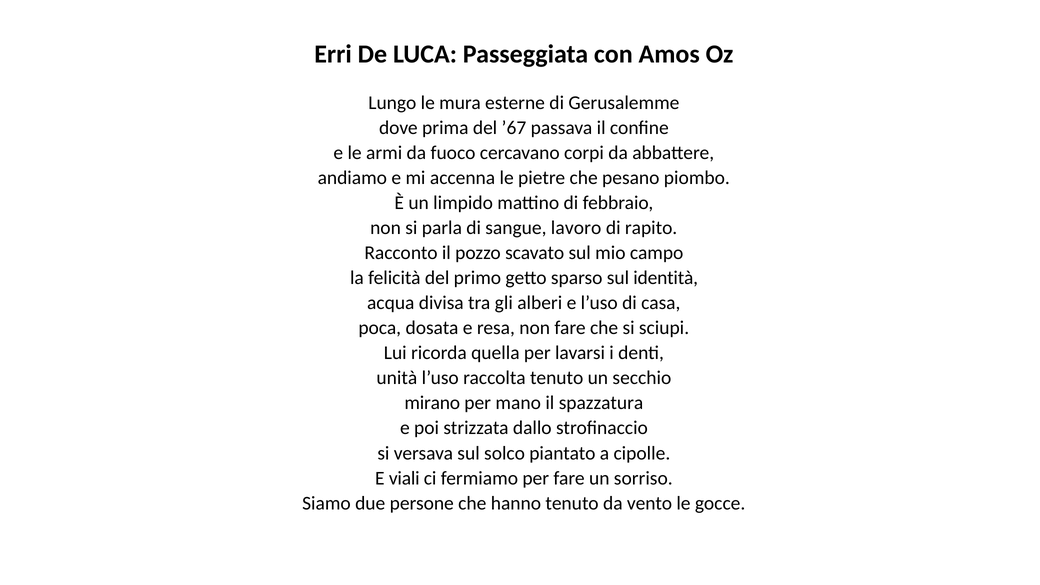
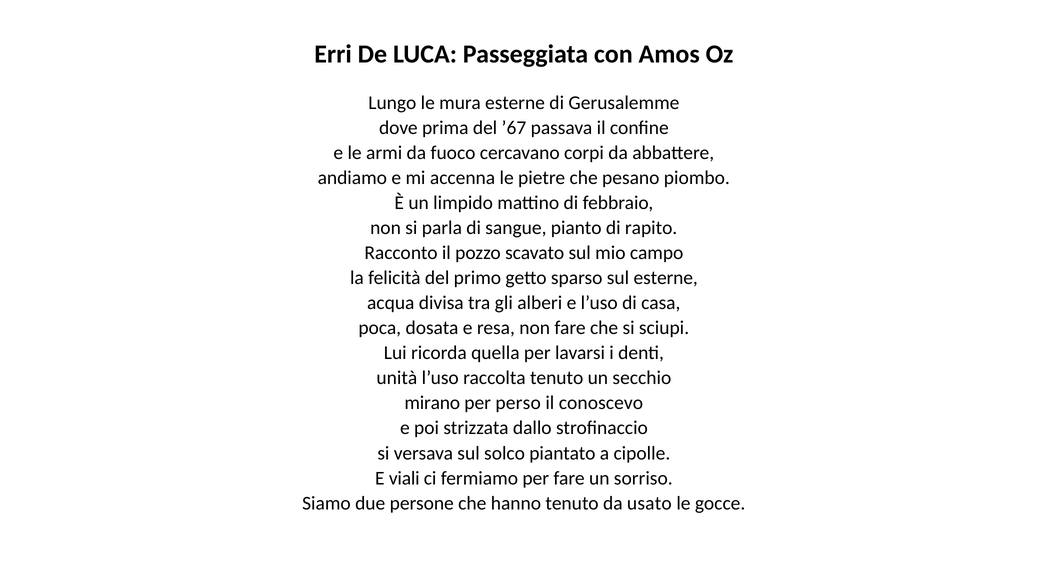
lavoro: lavoro -> pianto
sul identità: identità -> esterne
mano: mano -> perso
spazzatura: spazzatura -> conoscevo
vento: vento -> usato
